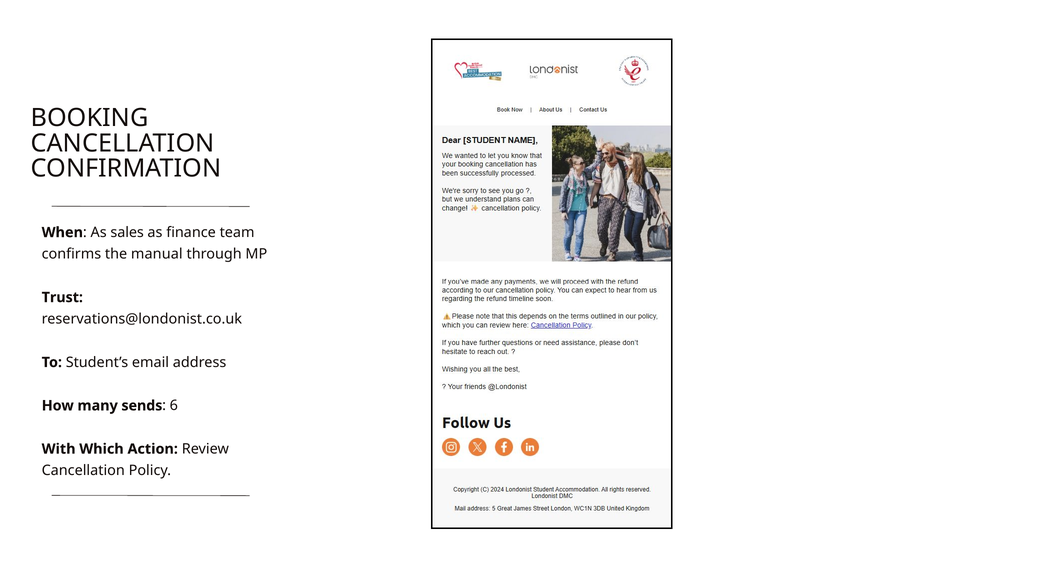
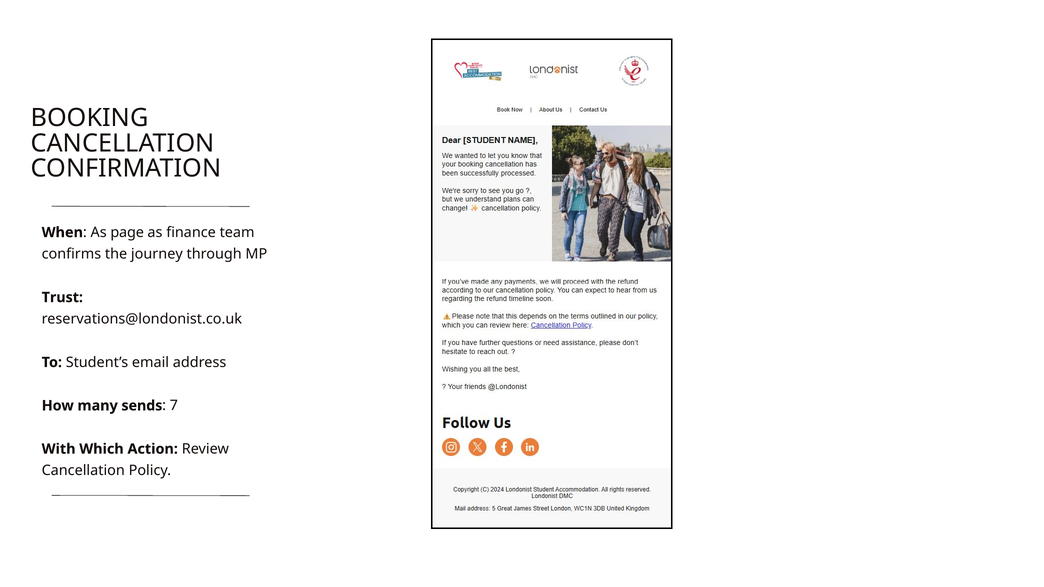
sales: sales -> page
manual: manual -> journey
6: 6 -> 7
